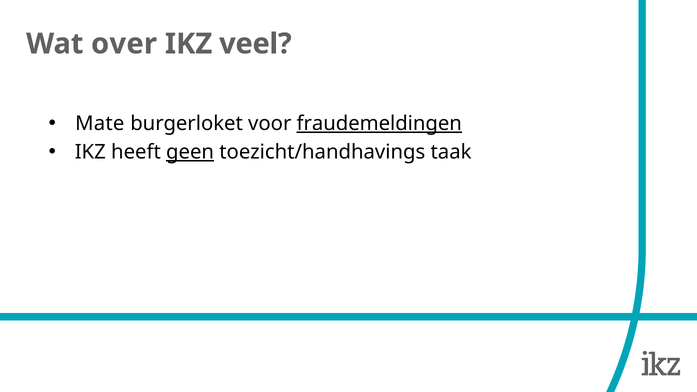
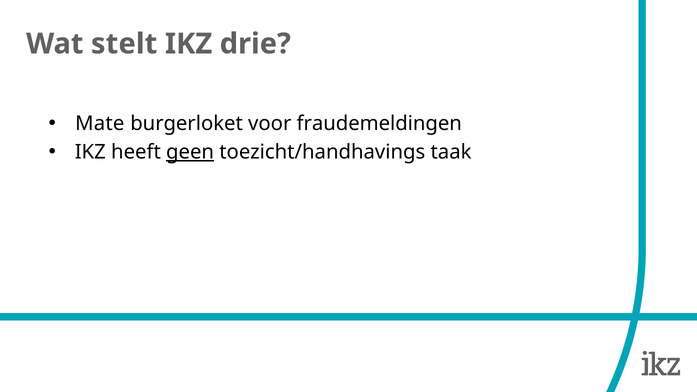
over: over -> stelt
veel: veel -> drie
fraudemeldingen underline: present -> none
